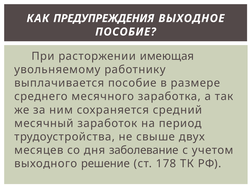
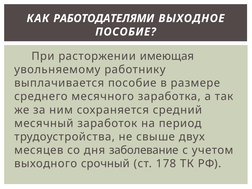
ПРЕДУПРЕЖДЕНИЯ: ПРЕДУПРЕЖДЕНИЯ -> РАБОТОДАТЕЛЯМИ
решение: решение -> срочный
